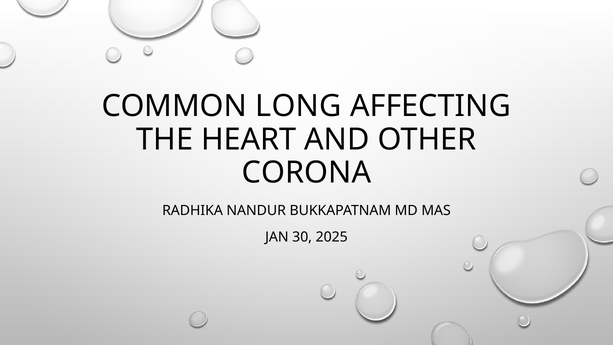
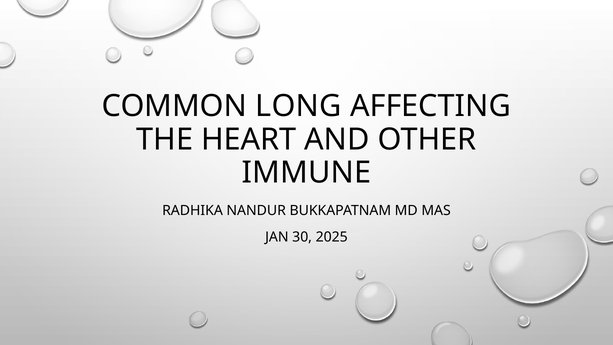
CORONA: CORONA -> IMMUNE
